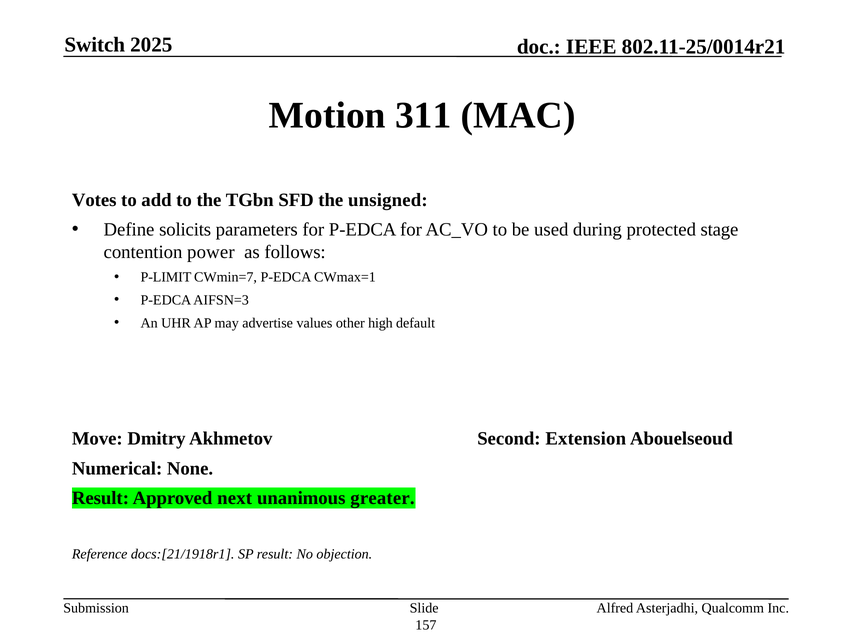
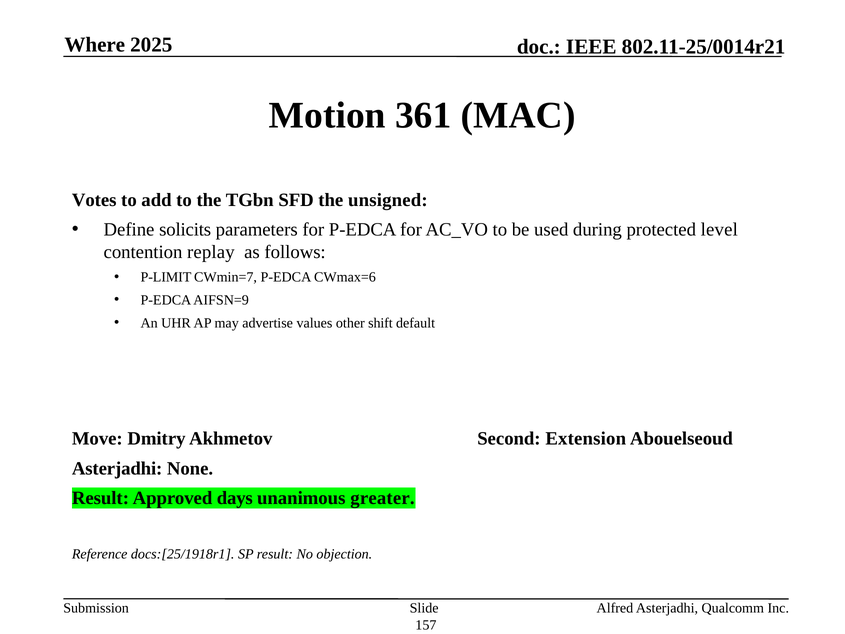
Switch: Switch -> Where
311: 311 -> 361
stage: stage -> level
power: power -> replay
CWmax=1: CWmax=1 -> CWmax=6
AIFSN=3: AIFSN=3 -> AIFSN=9
high: high -> shift
Numerical at (117, 468): Numerical -> Asterjadhi
next: next -> days
docs:[21/1918r1: docs:[21/1918r1 -> docs:[25/1918r1
